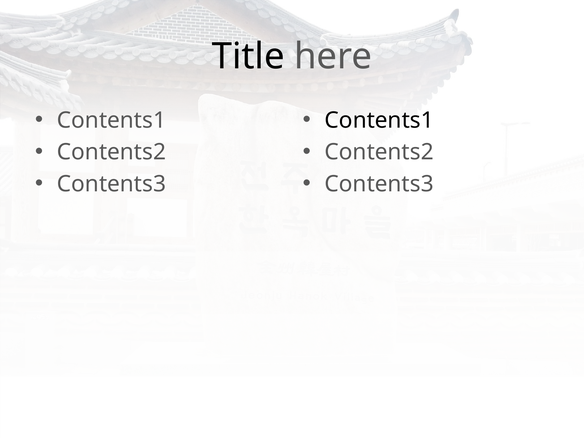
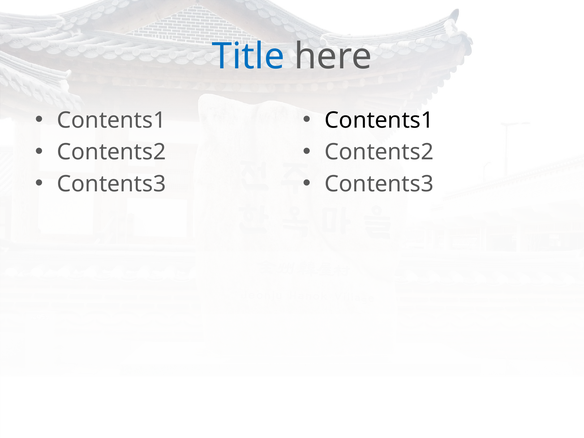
Title colour: black -> blue
